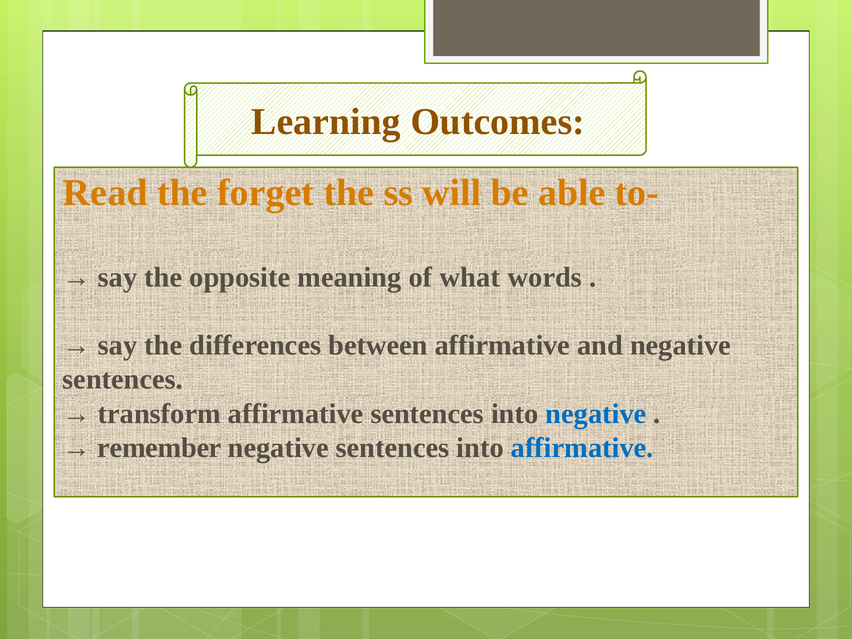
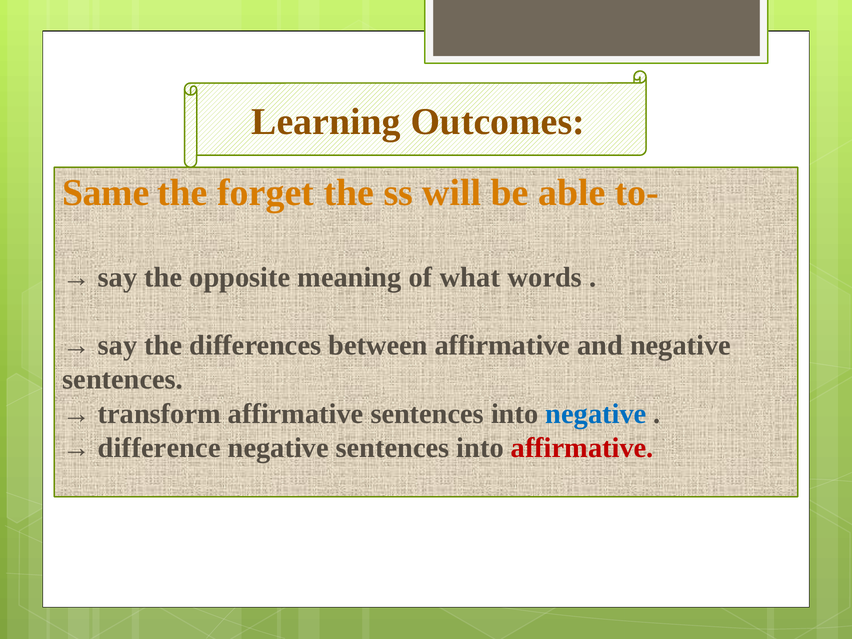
Read: Read -> Same
remember: remember -> difference
affirmative at (582, 448) colour: blue -> red
